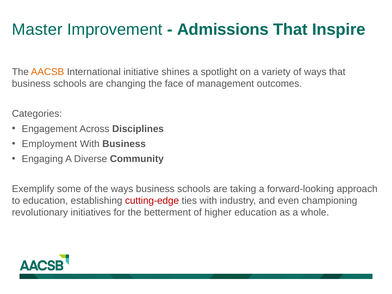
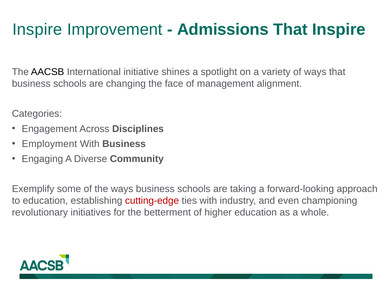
Master at (37, 30): Master -> Inspire
AACSB colour: orange -> black
outcomes: outcomes -> alignment
